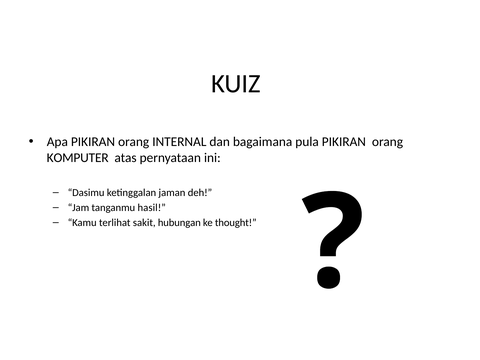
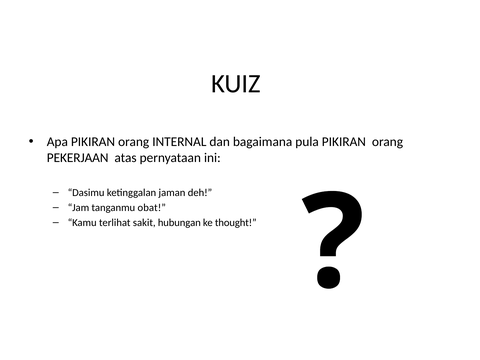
KOMPUTER: KOMPUTER -> PEKERJAAN
hasil: hasil -> obat
